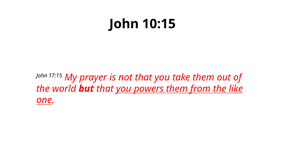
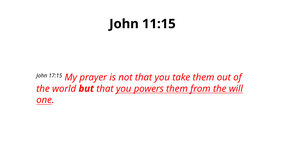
10:15: 10:15 -> 11:15
like: like -> will
